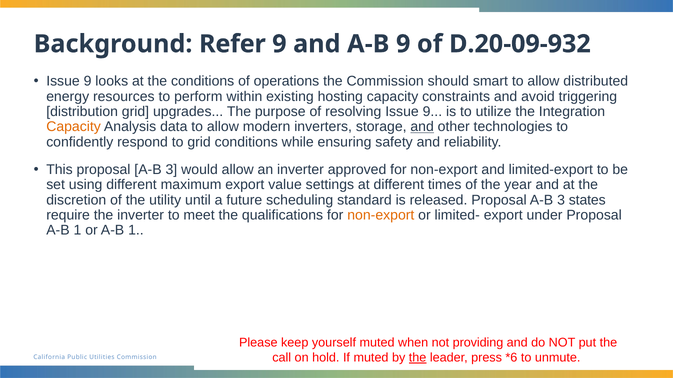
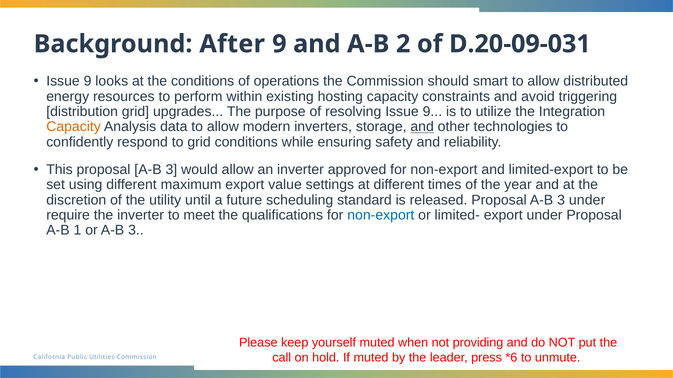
Refer: Refer -> After
A-B 9: 9 -> 2
D.20-09-932: D.20-09-932 -> D.20-09-031
3 states: states -> under
non-export at (381, 215) colour: orange -> blue
or A-B 1: 1 -> 3
the at (418, 358) underline: present -> none
